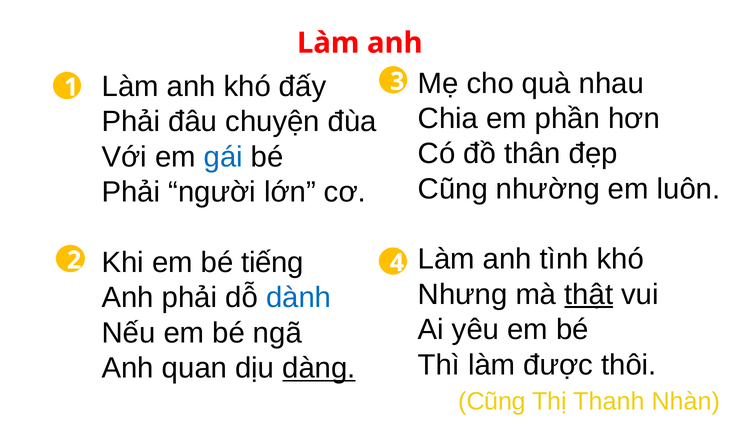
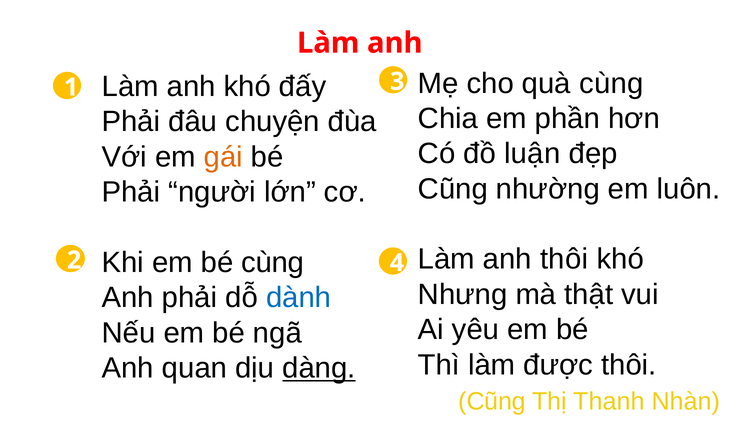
quà nhau: nhau -> cùng
thân: thân -> luận
gái colour: blue -> orange
anh tình: tình -> thôi
bé tiếng: tiếng -> cùng
thật underline: present -> none
